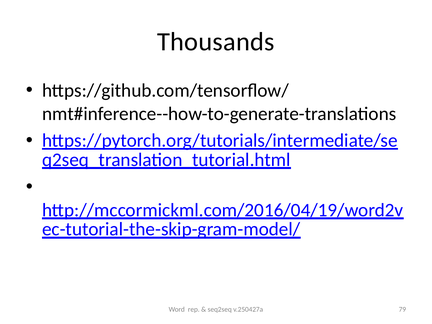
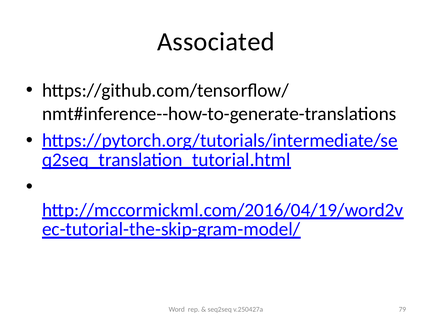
Thousands: Thousands -> Associated
